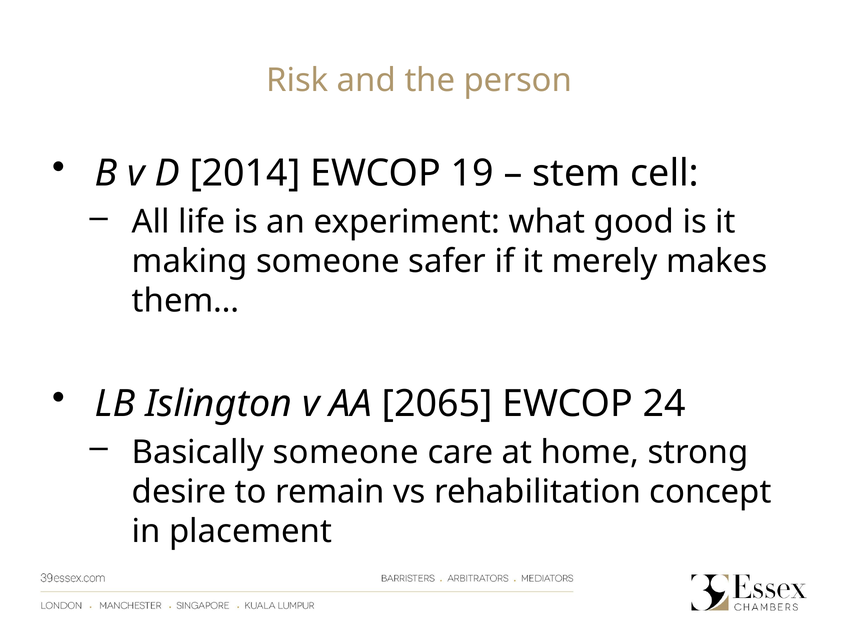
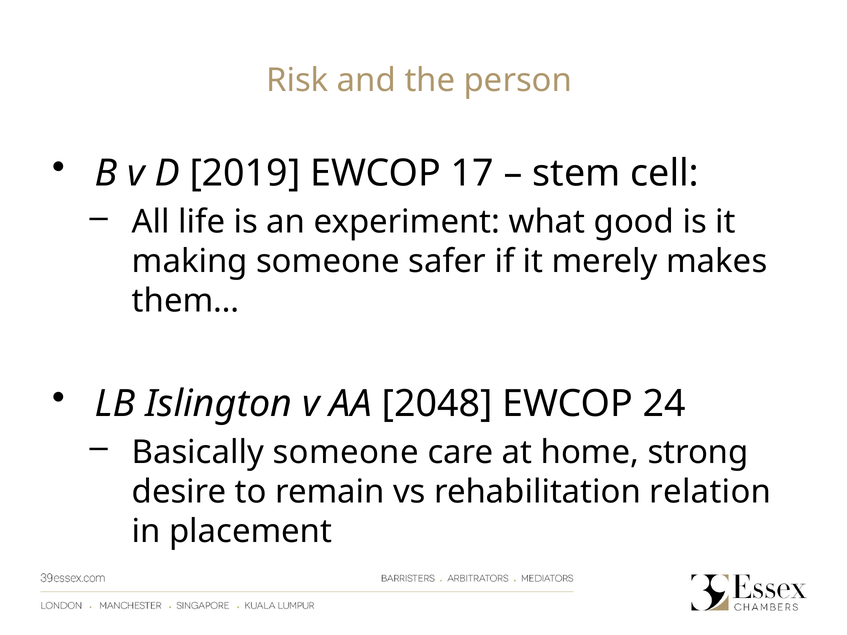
2014: 2014 -> 2019
19: 19 -> 17
2065: 2065 -> 2048
concept: concept -> relation
